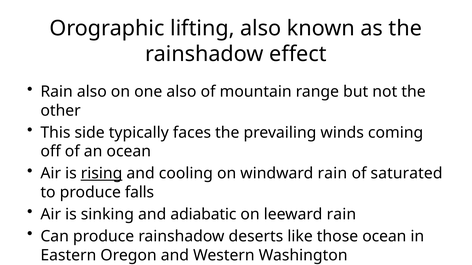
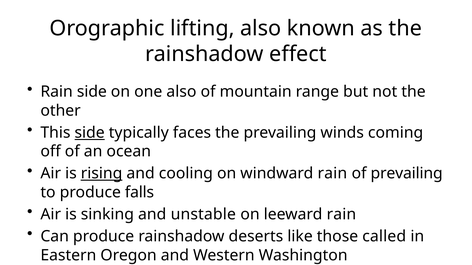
Rain also: also -> side
side at (90, 133) underline: none -> present
of saturated: saturated -> prevailing
adiabatic: adiabatic -> unstable
those ocean: ocean -> called
